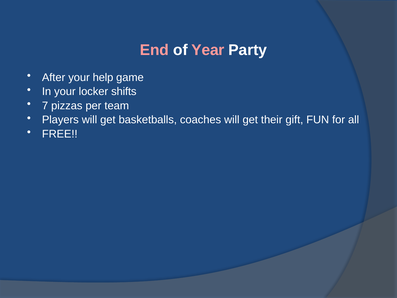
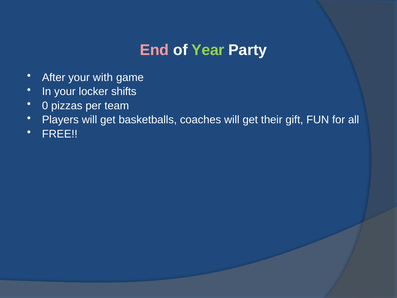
Year colour: pink -> light green
help: help -> with
7: 7 -> 0
